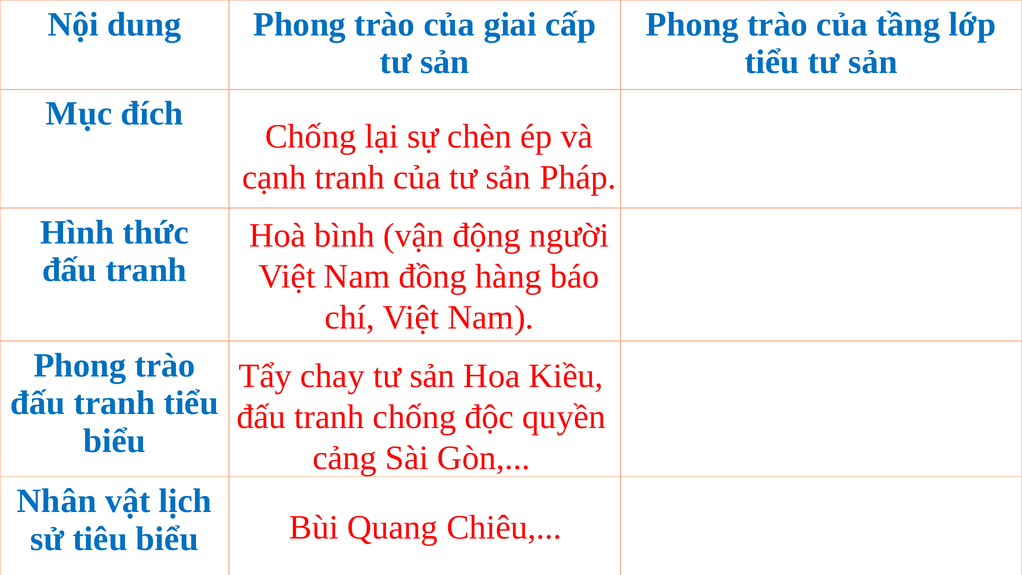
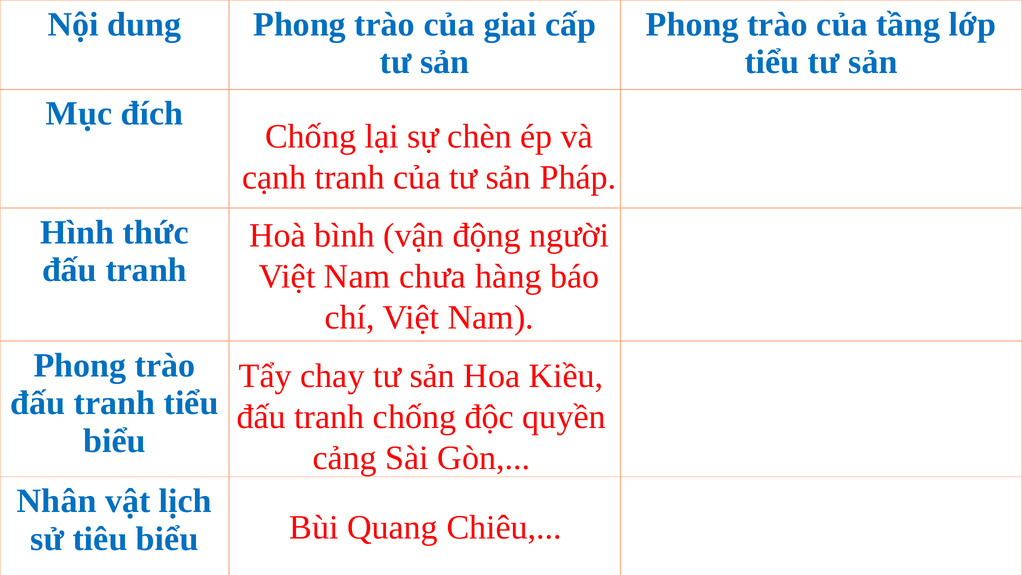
đồng: đồng -> chưa
